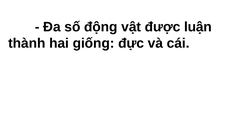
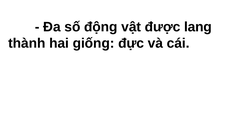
luận: luận -> lang
